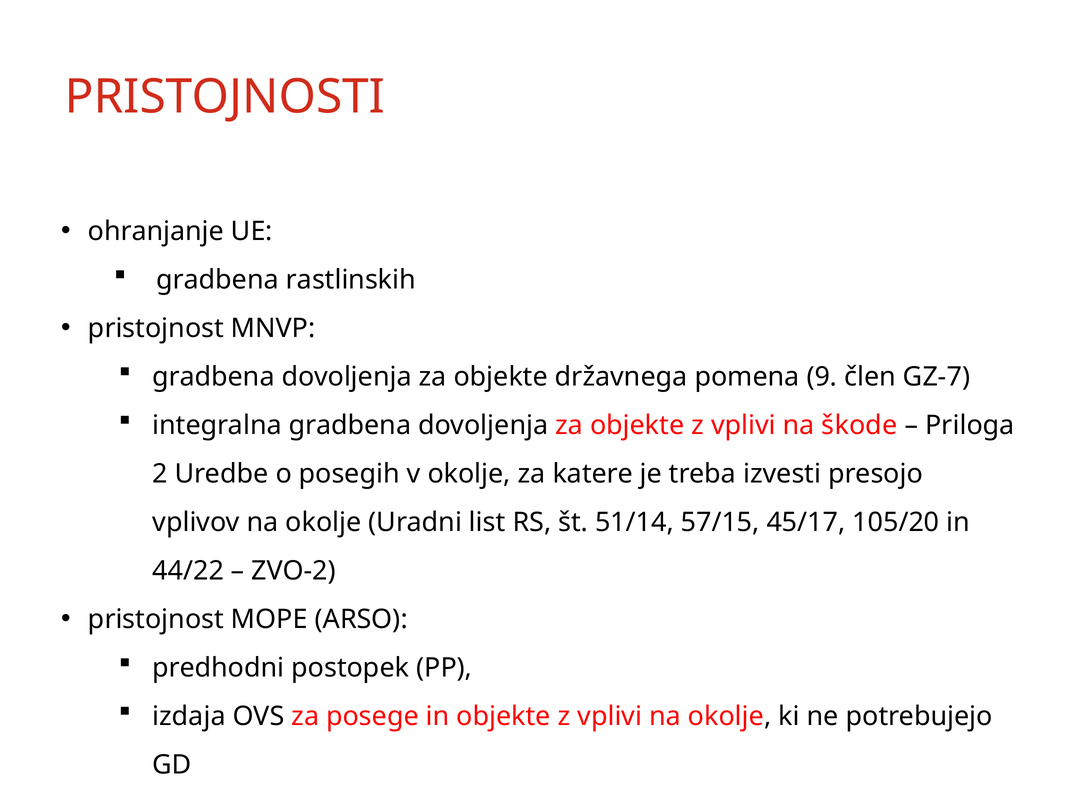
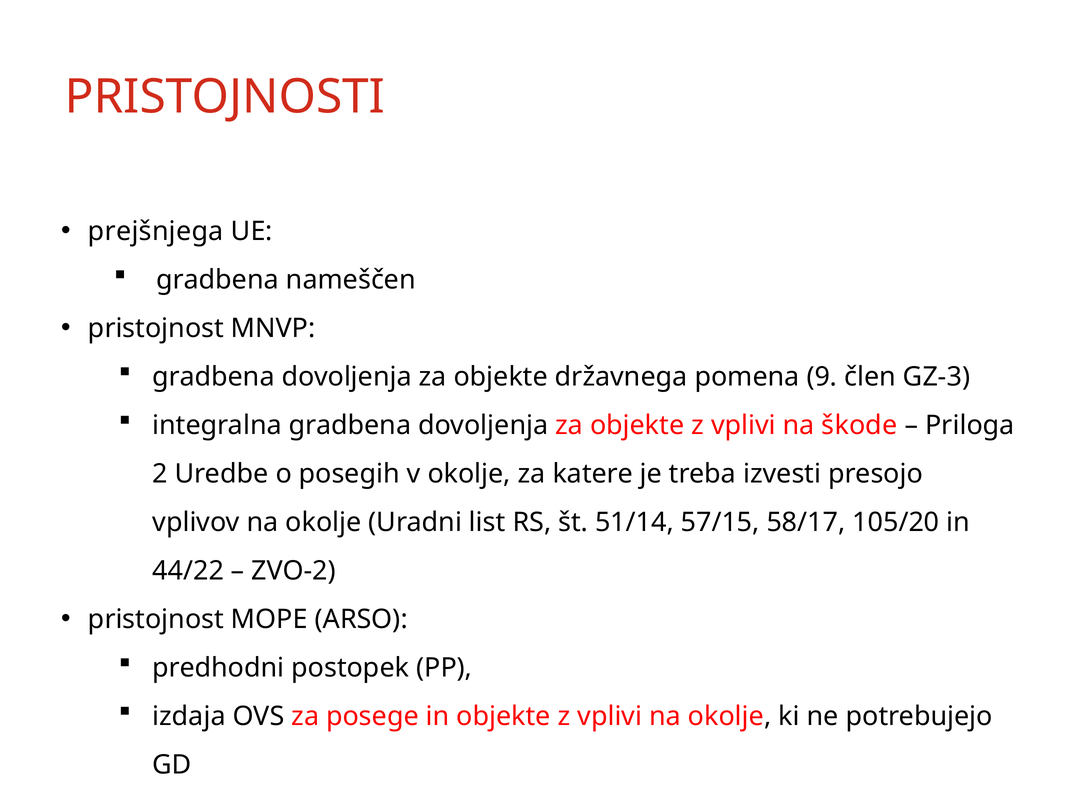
ohranjanje: ohranjanje -> prejšnjega
rastlinskih: rastlinskih -> nameščen
GZ-7: GZ-7 -> GZ-3
45/17: 45/17 -> 58/17
